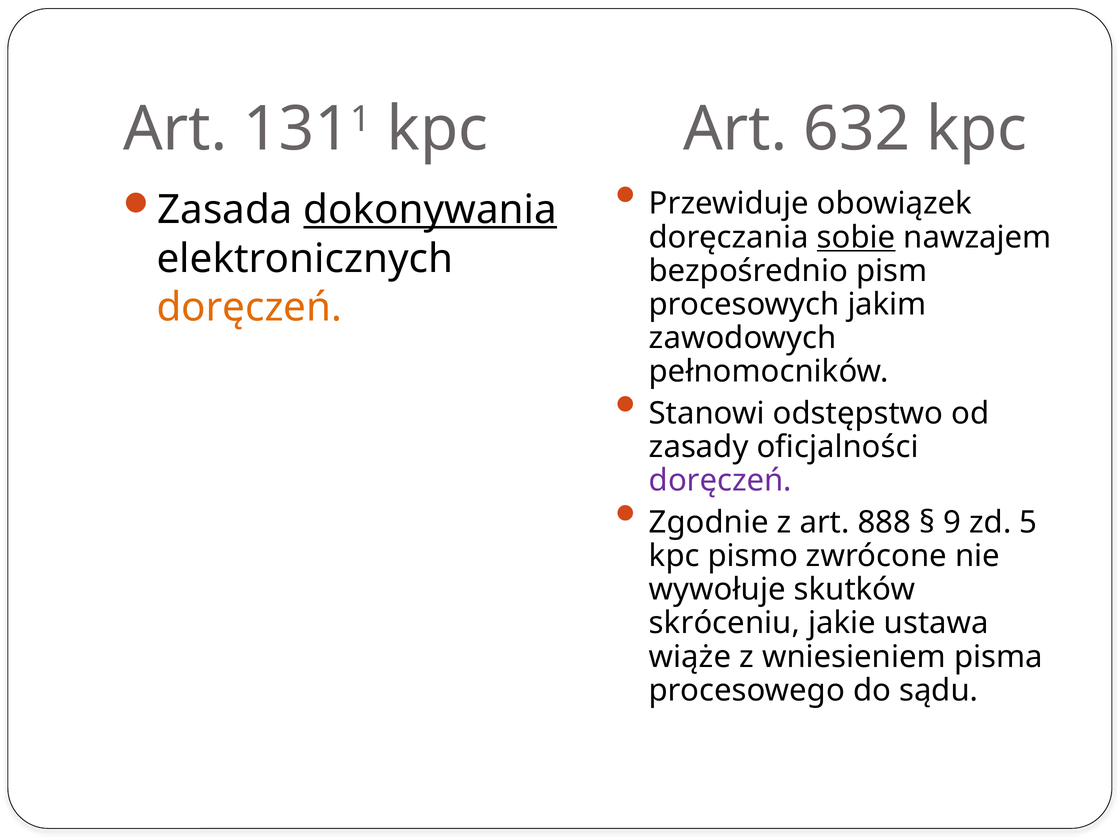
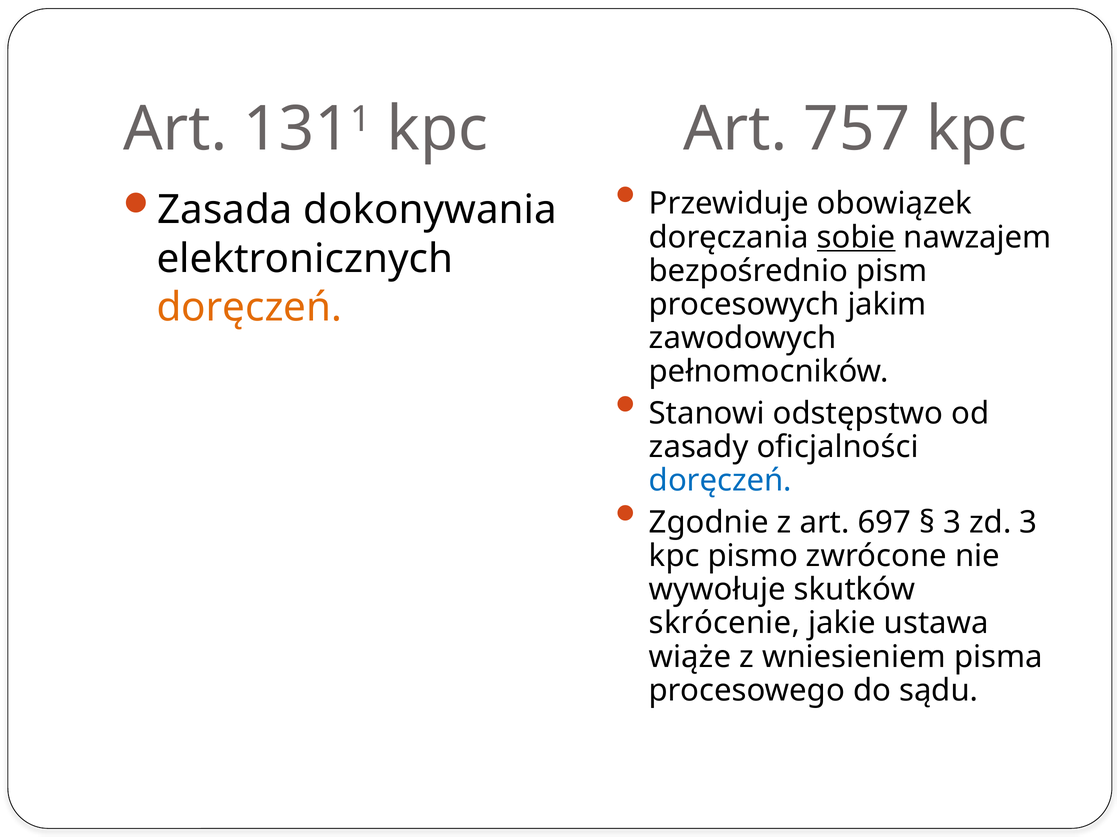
632: 632 -> 757
dokonywania underline: present -> none
doręczeń at (720, 481) colour: purple -> blue
888: 888 -> 697
9 at (952, 522): 9 -> 3
zd 5: 5 -> 3
skróceniu: skróceniu -> skrócenie
